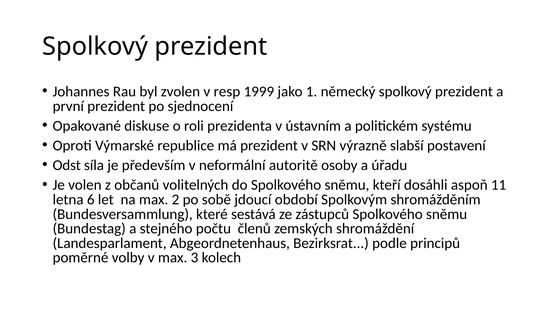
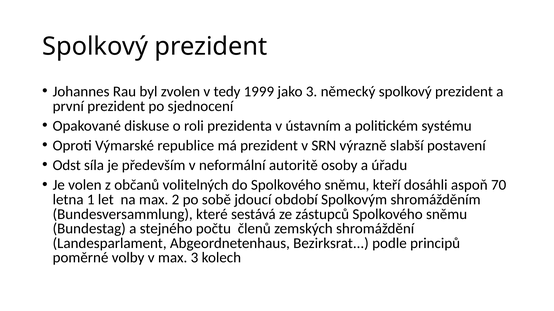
resp: resp -> tedy
jako 1: 1 -> 3
11: 11 -> 70
6: 6 -> 1
